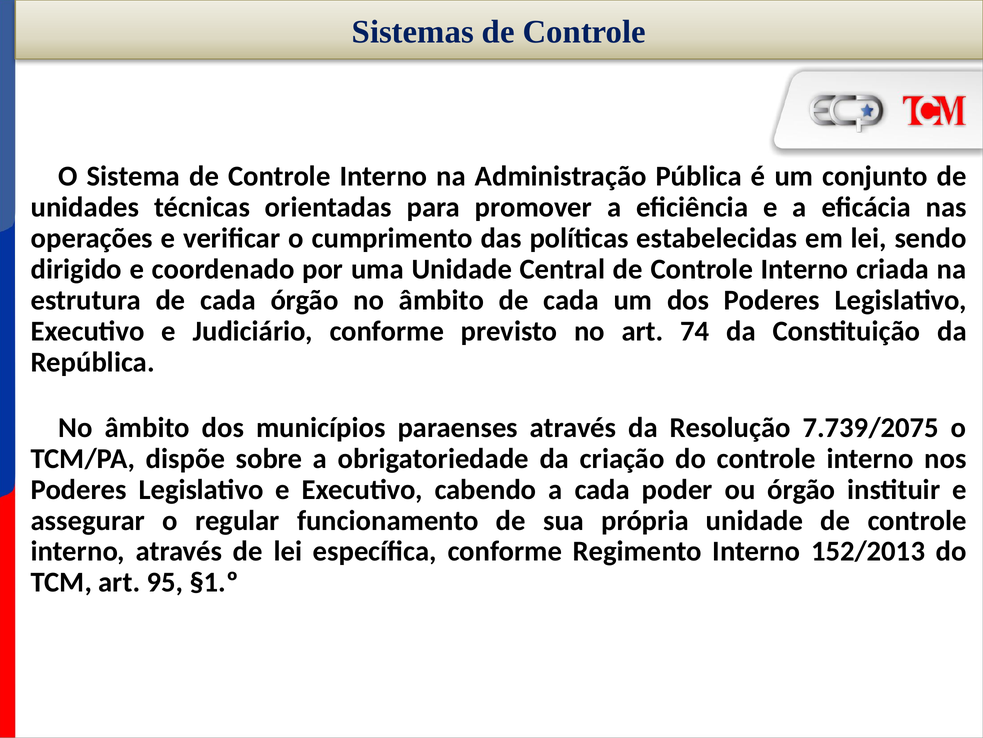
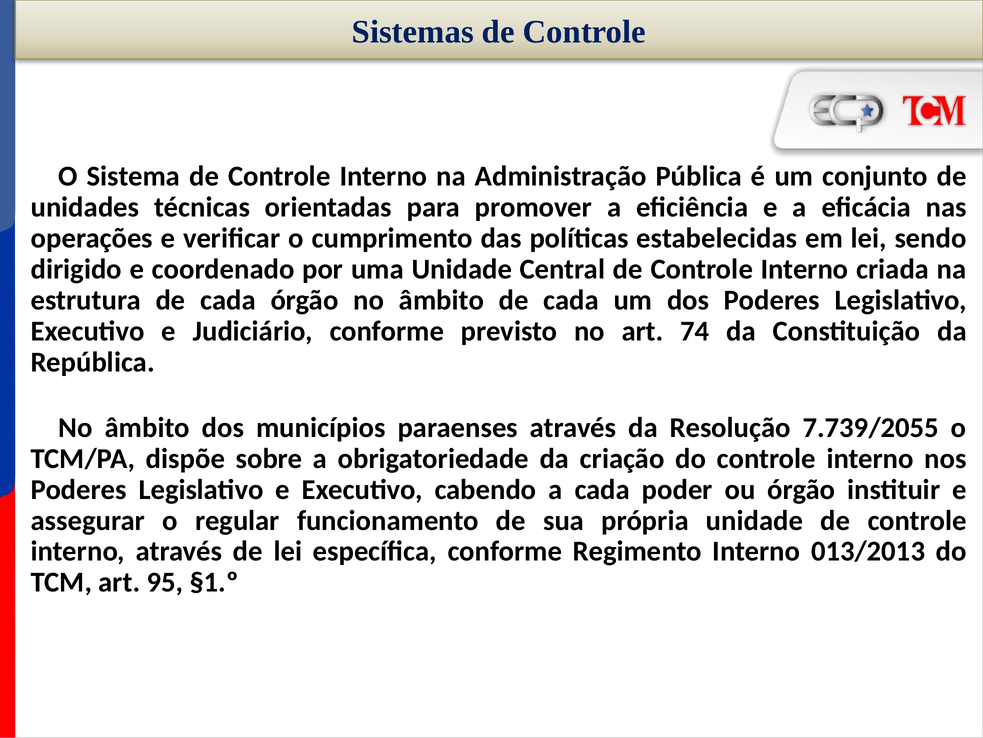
7.739/2075: 7.739/2075 -> 7.739/2055
152/2013: 152/2013 -> 013/2013
